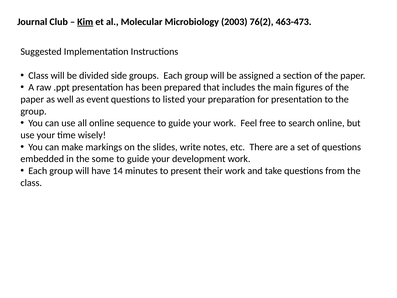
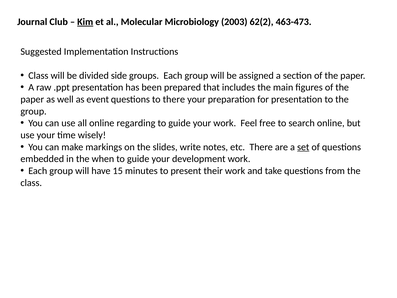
76(2: 76(2 -> 62(2
to listed: listed -> there
sequence: sequence -> regarding
set underline: none -> present
some: some -> when
14: 14 -> 15
